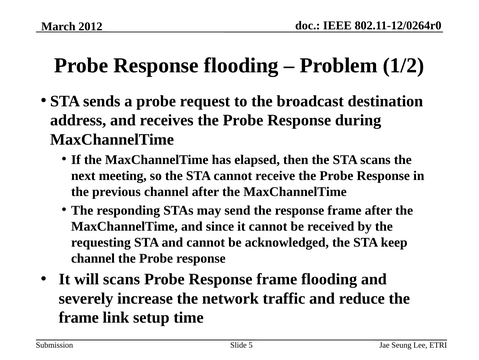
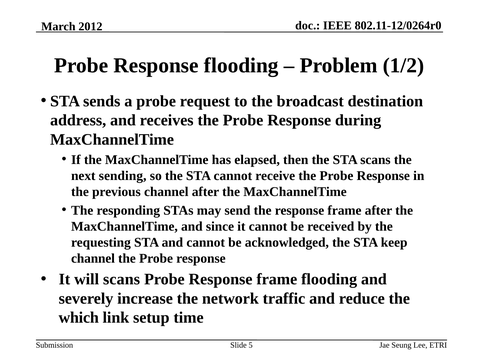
meeting: meeting -> sending
frame at (79, 317): frame -> which
